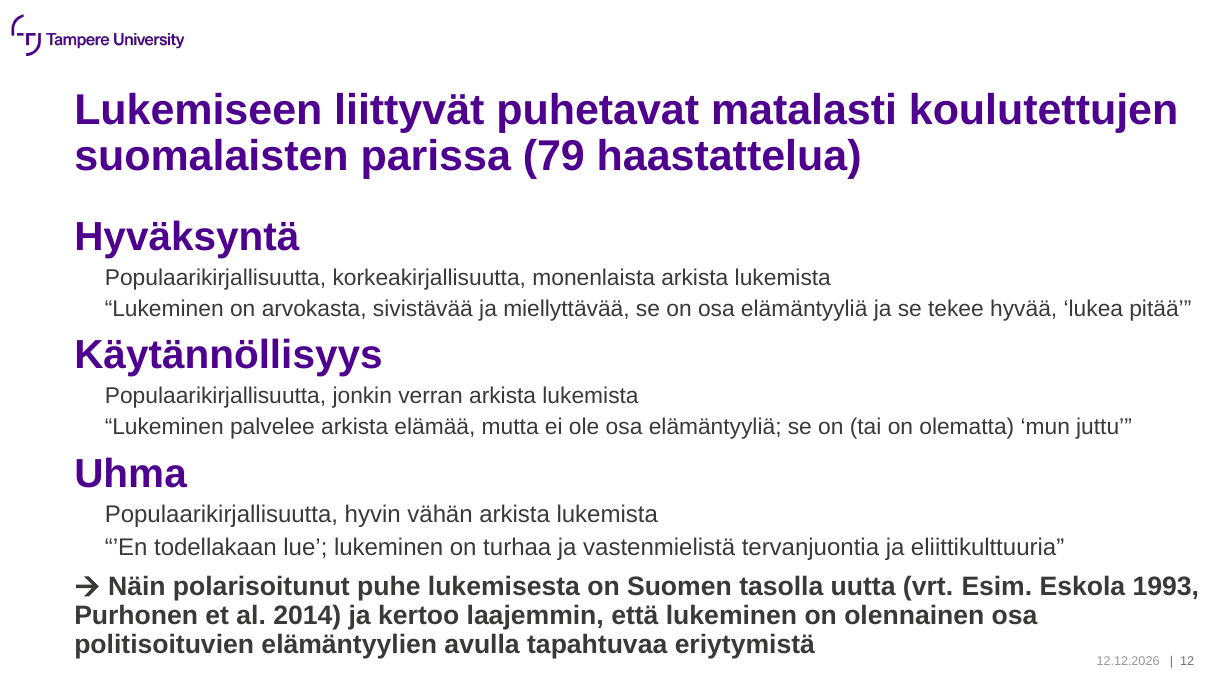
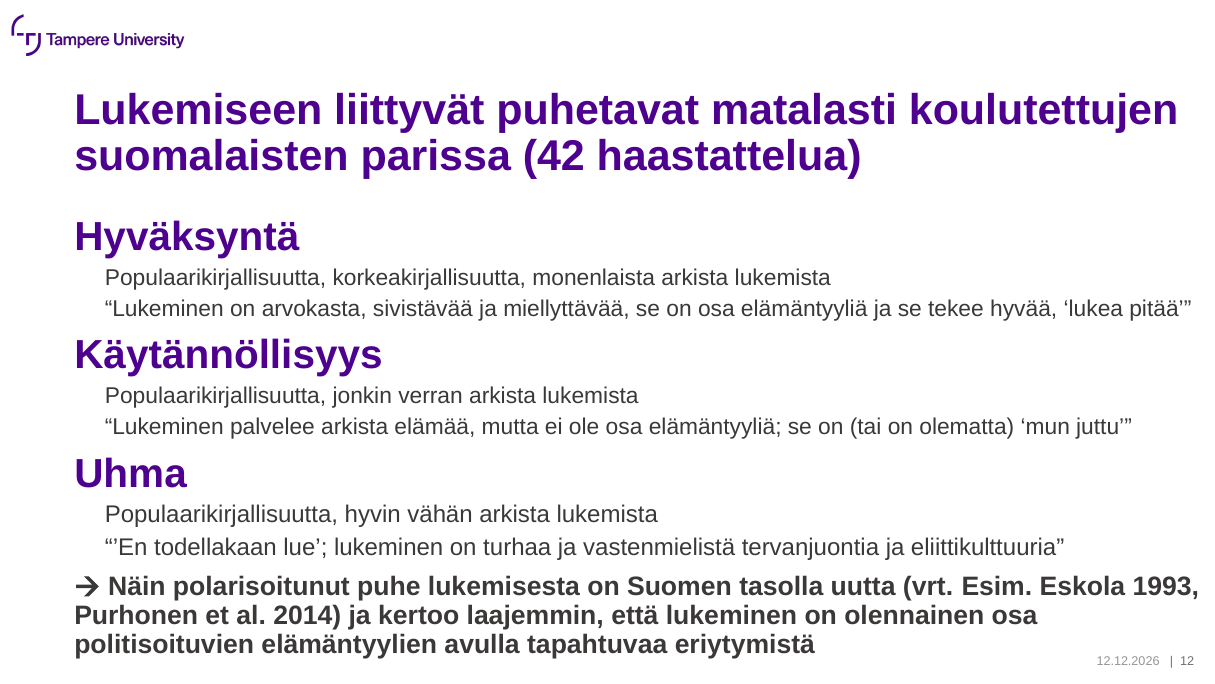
79: 79 -> 42
